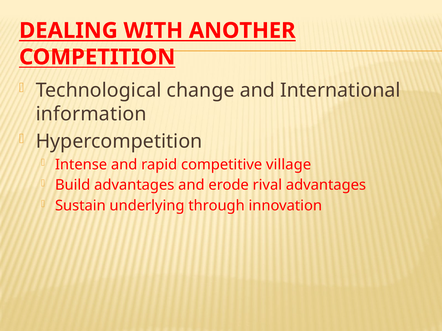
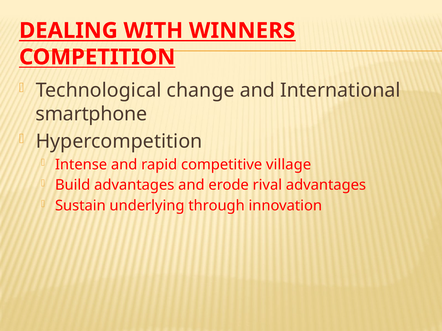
ANOTHER: ANOTHER -> WINNERS
information: information -> smartphone
